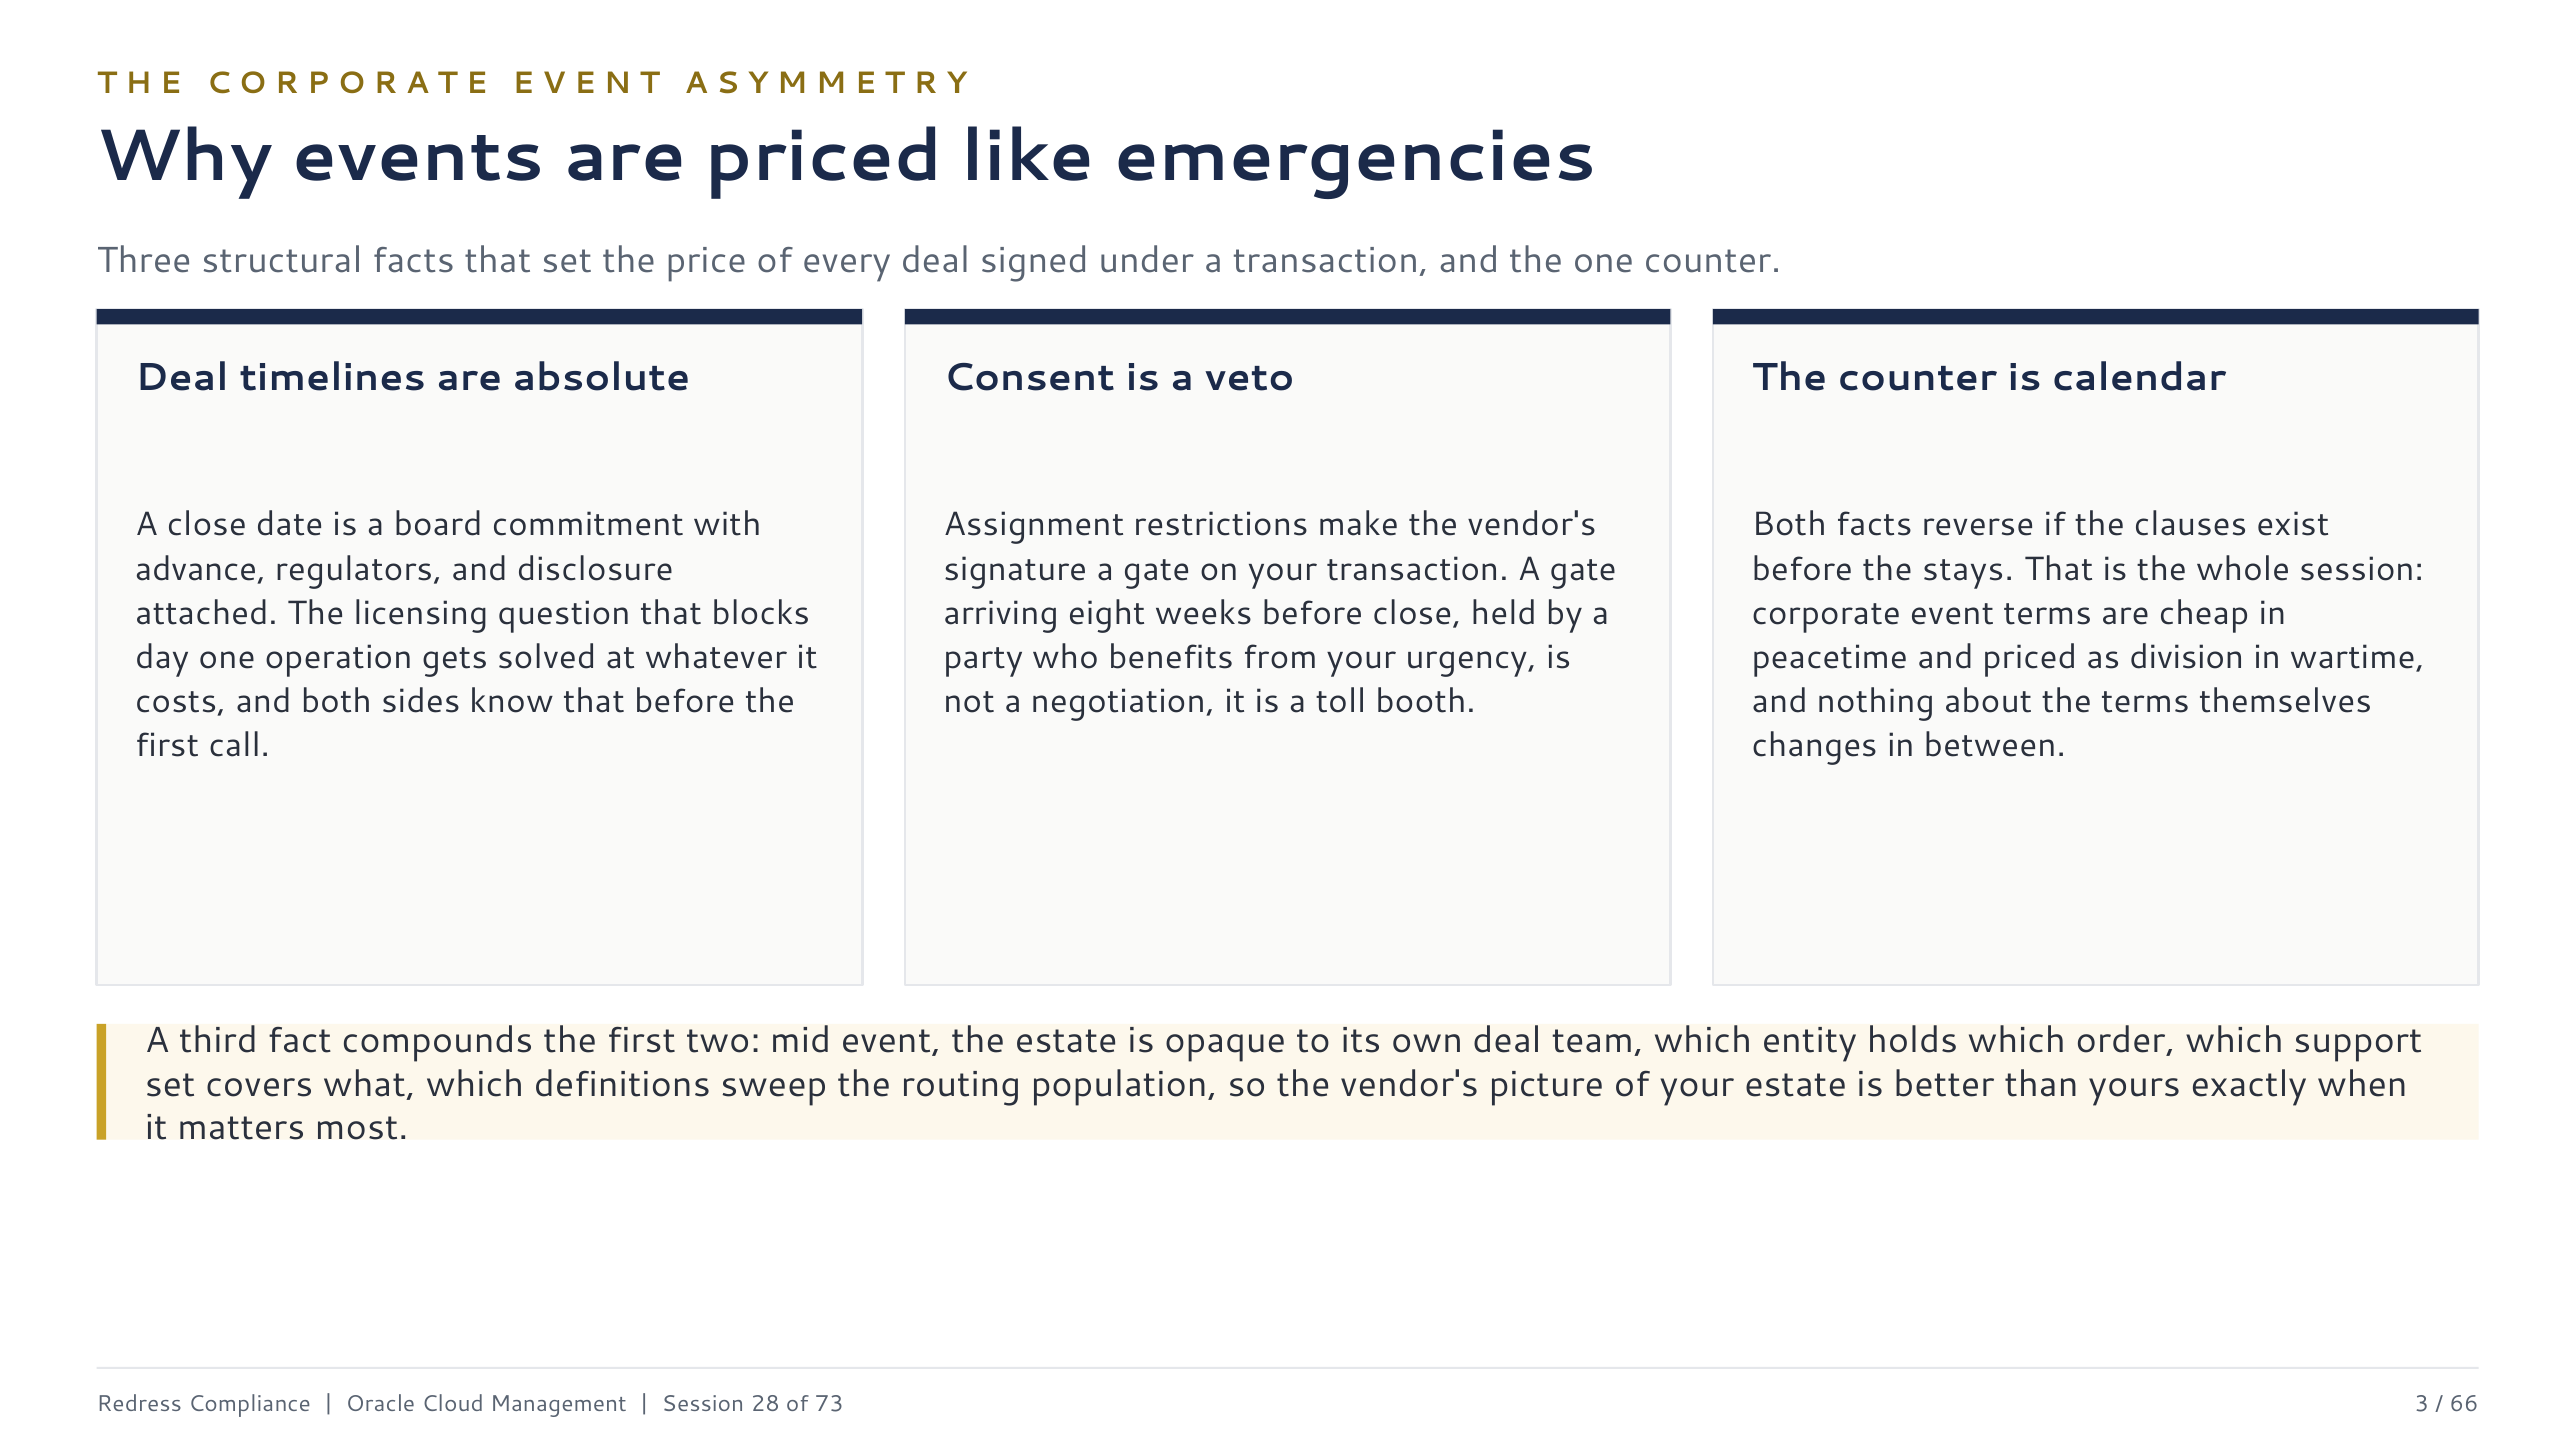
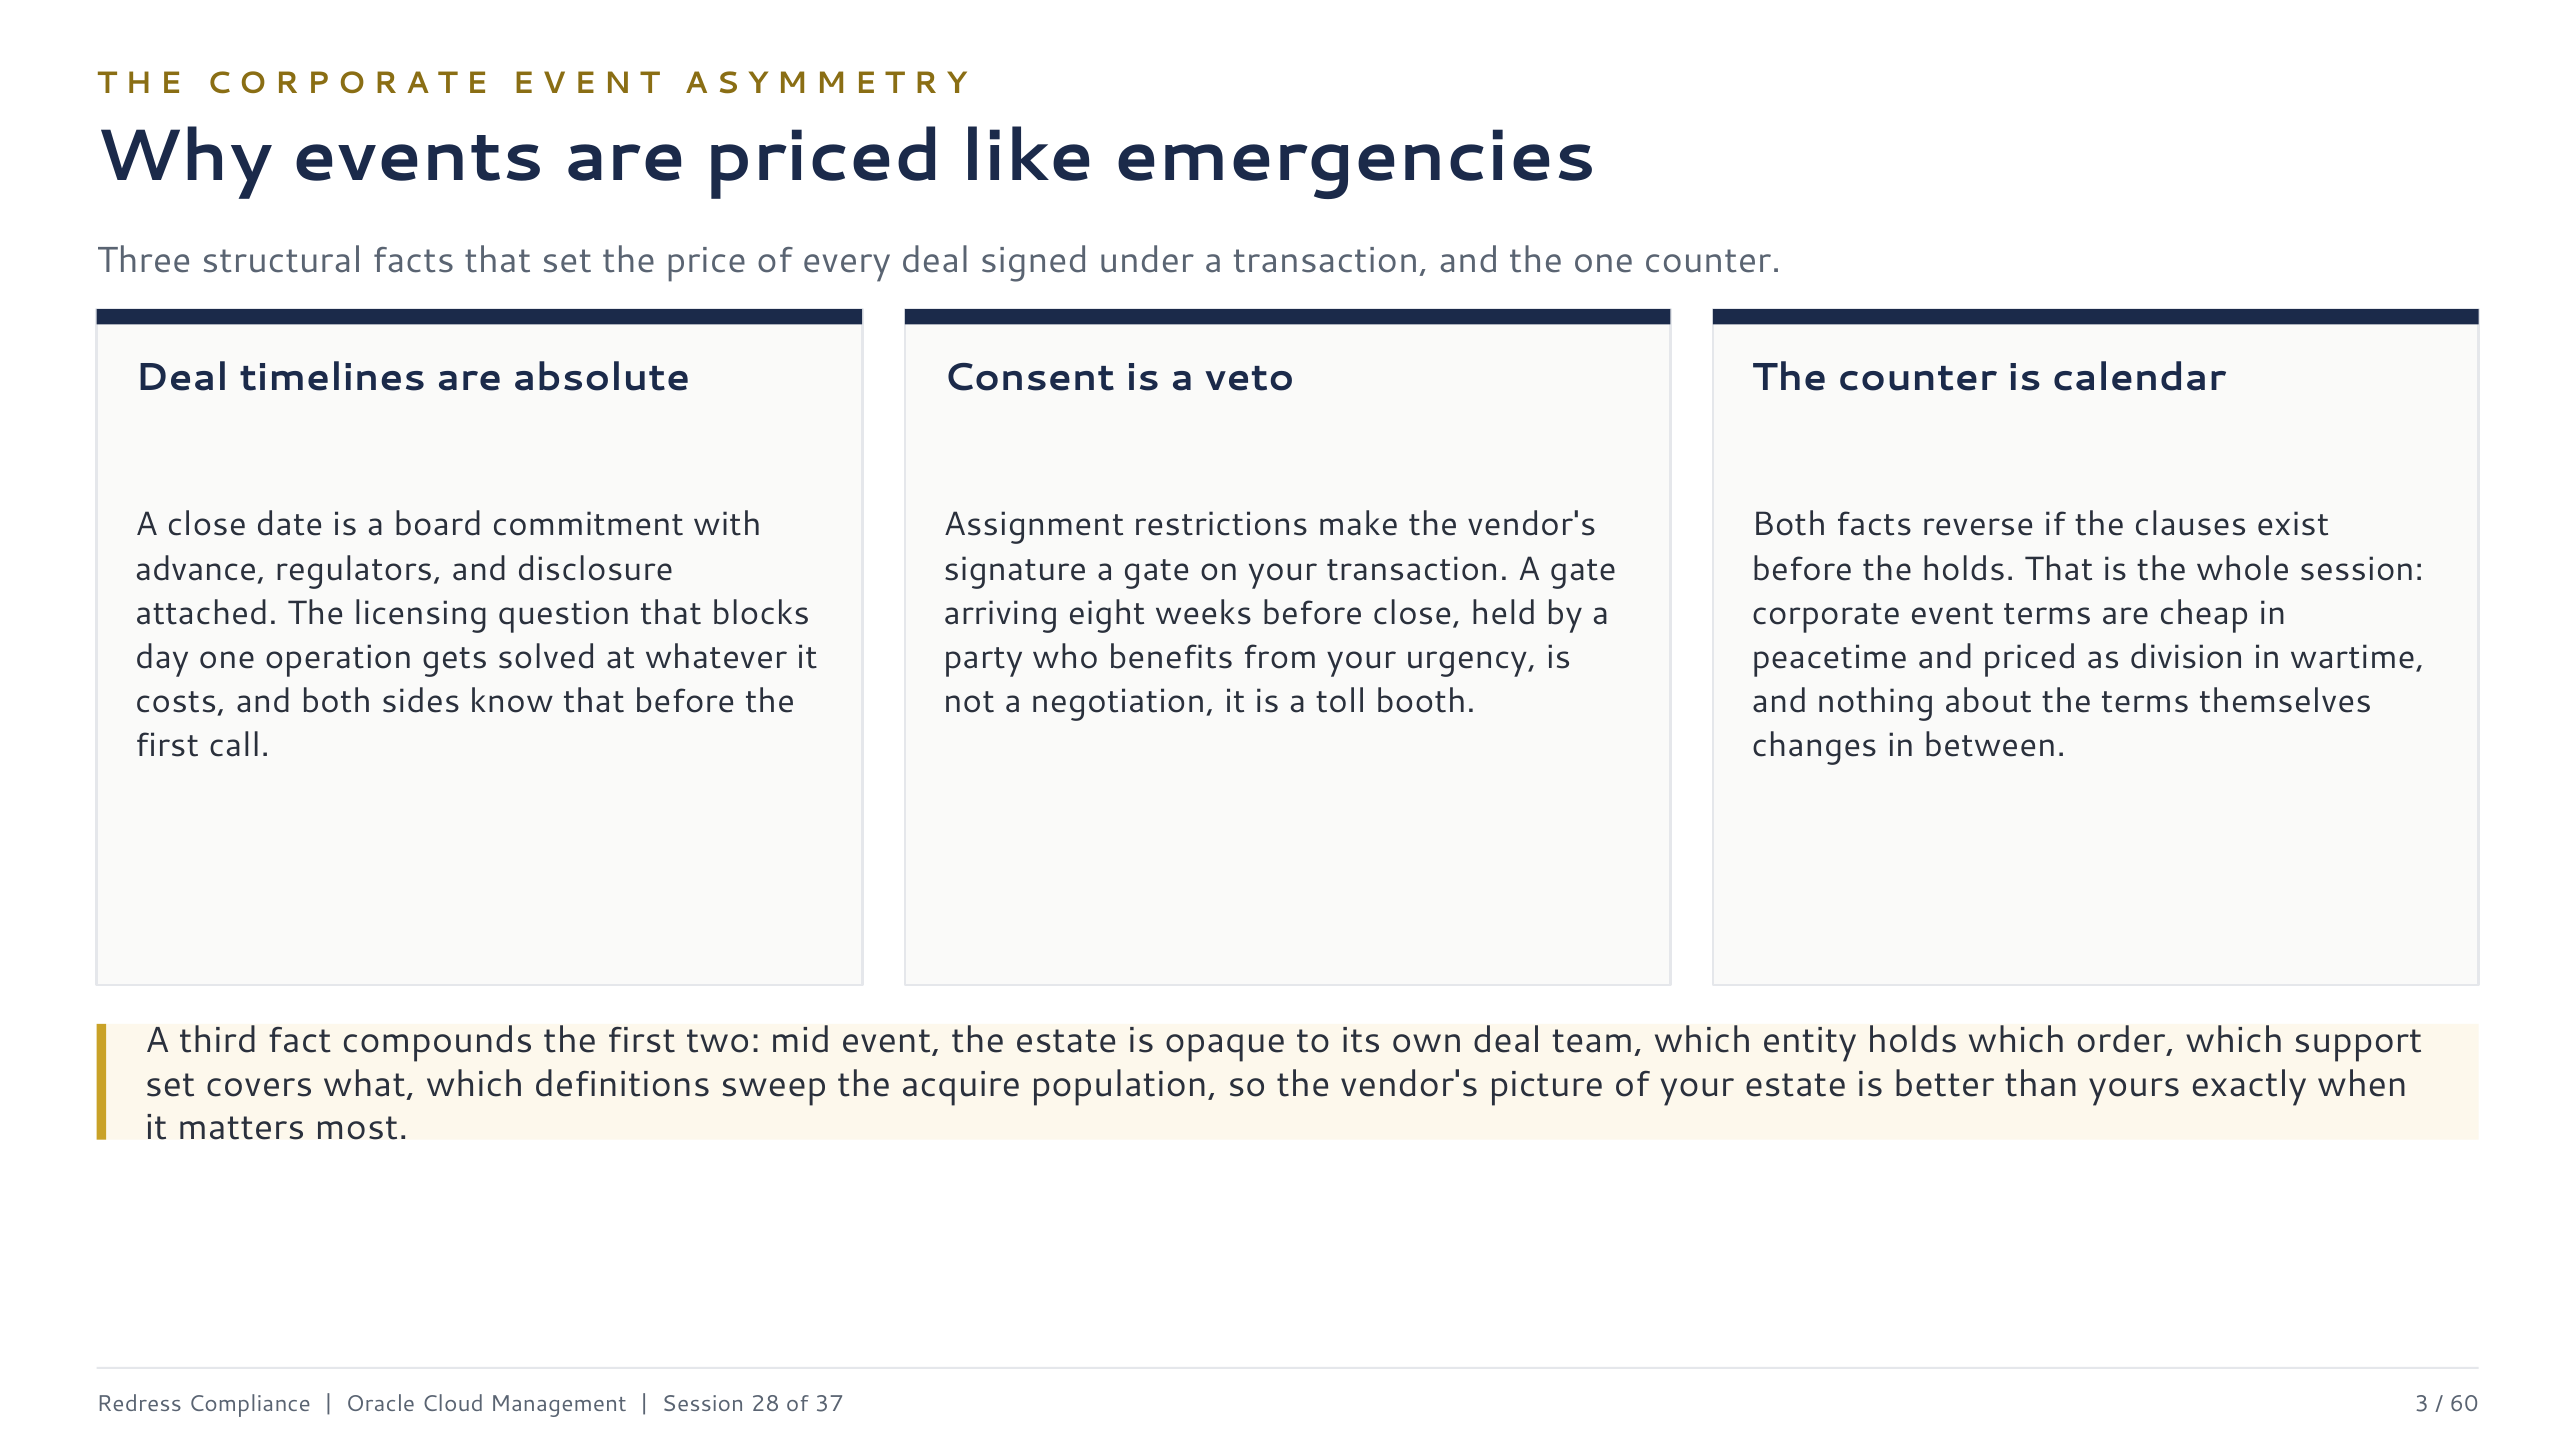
the stays: stays -> holds
routing: routing -> acquire
73: 73 -> 37
66: 66 -> 60
